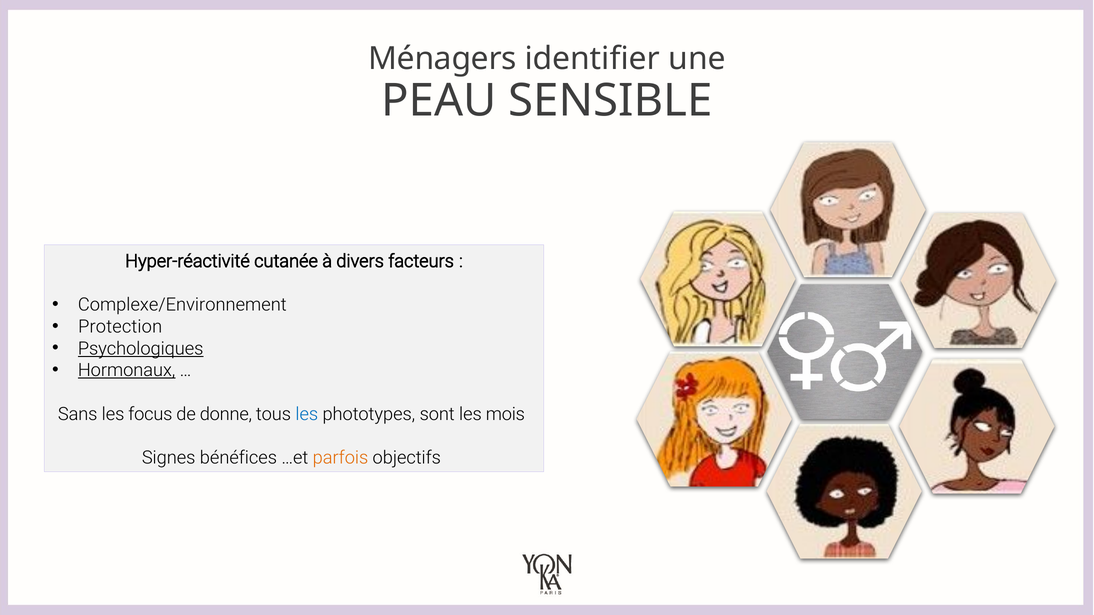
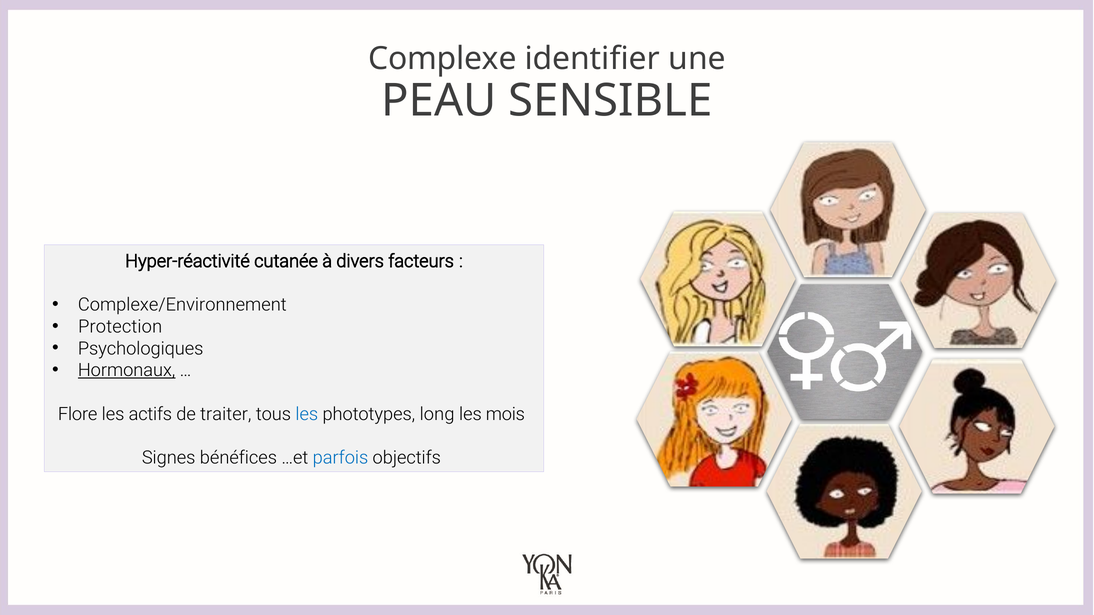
Ménagers: Ménagers -> Complexe
Psychologiques underline: present -> none
Sans: Sans -> Flore
focus: focus -> actifs
donne: donne -> traiter
sont: sont -> long
parfois colour: orange -> blue
